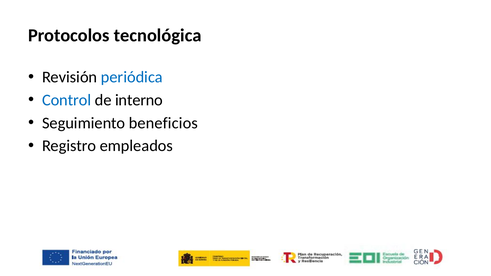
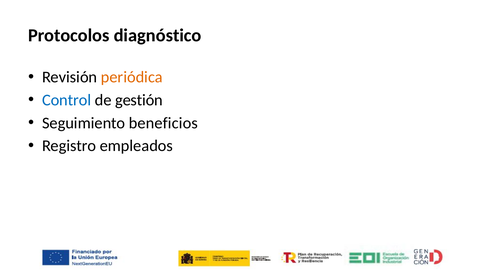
tecnológica: tecnológica -> diagnóstico
periódica colour: blue -> orange
interno: interno -> gestión
